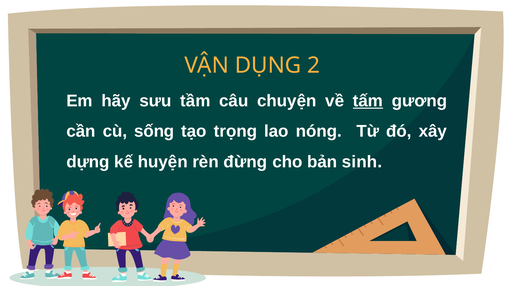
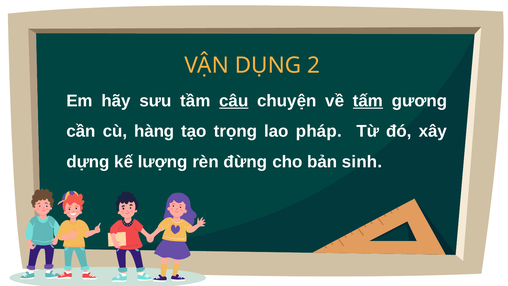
câu underline: none -> present
sống: sống -> hàng
nóng: nóng -> pháp
huyện: huyện -> lượng
